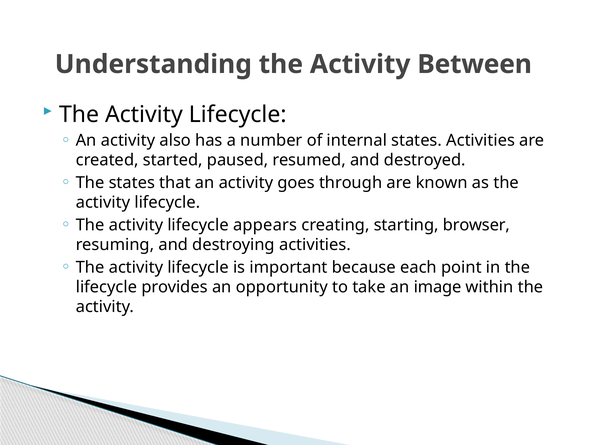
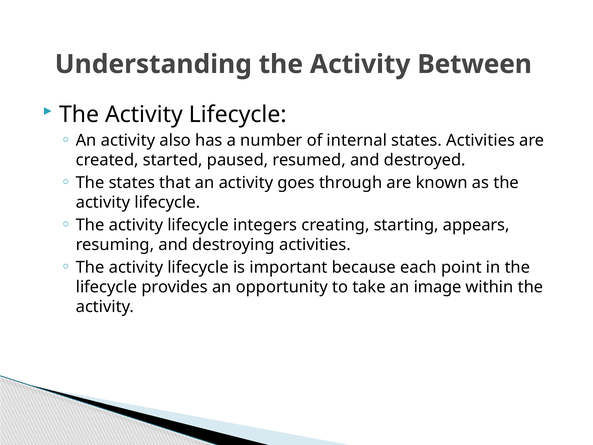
appears: appears -> integers
browser: browser -> appears
